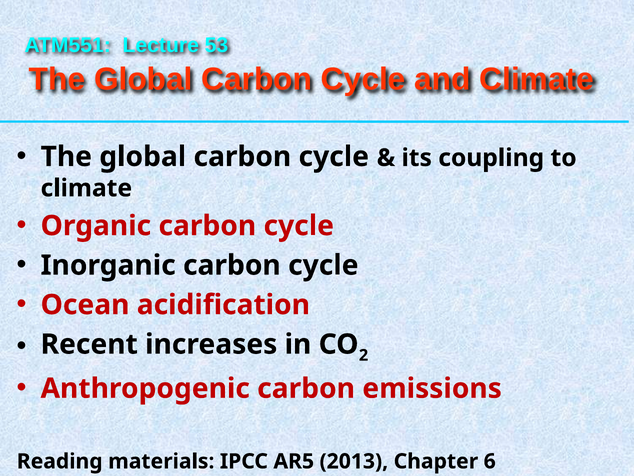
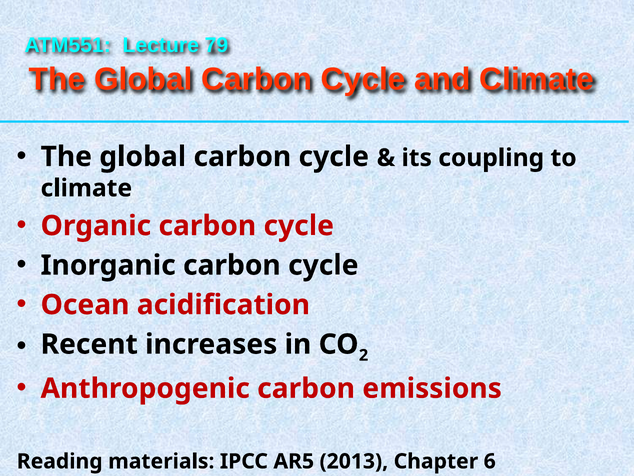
53: 53 -> 79
